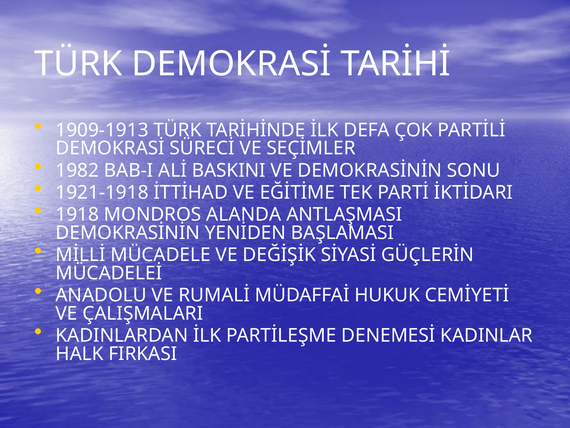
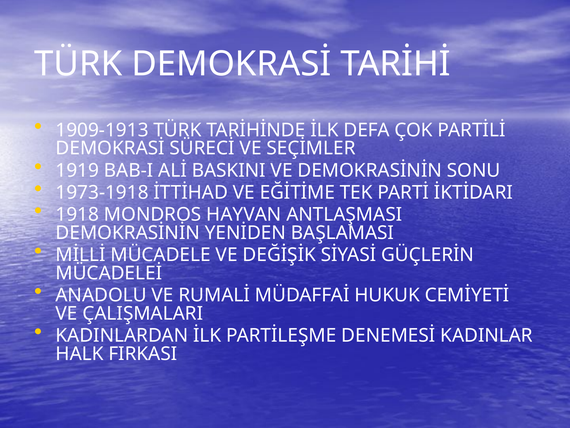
1982: 1982 -> 1919
1921-1918: 1921-1918 -> 1973-1918
ALANDA: ALANDA -> HAYVAN
